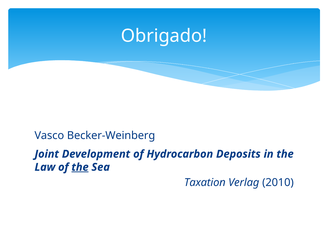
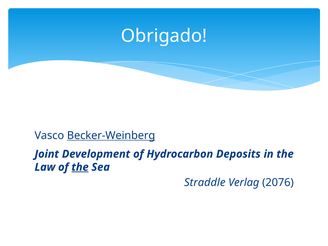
Becker-Weinberg underline: none -> present
Taxation: Taxation -> Straddle
2010: 2010 -> 2076
